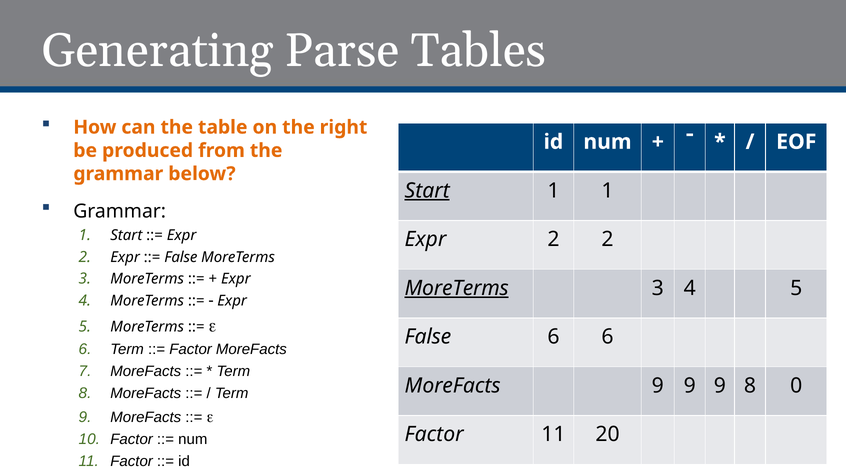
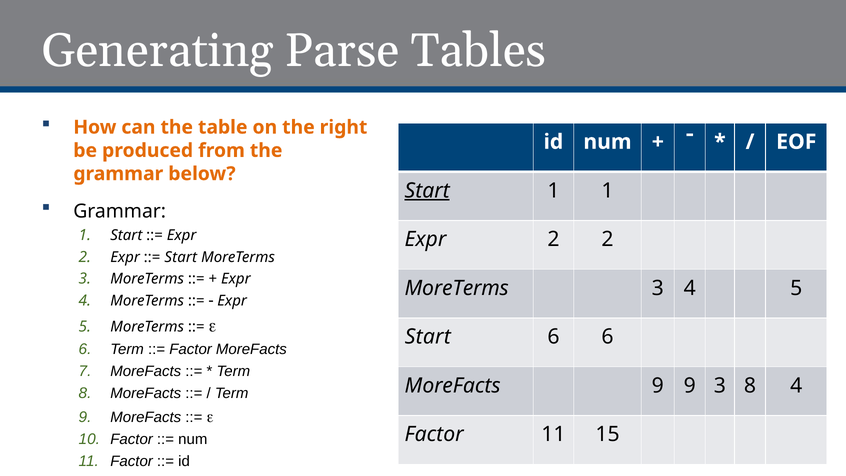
False at (181, 257): False -> Start
MoreTerms at (457, 288) underline: present -> none
False at (428, 337): False -> Start
9 9 9: 9 -> 3
8 0: 0 -> 4
20: 20 -> 15
